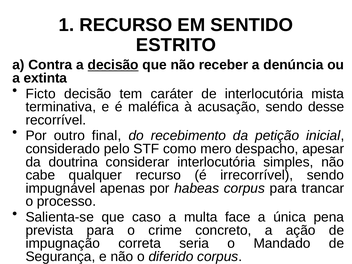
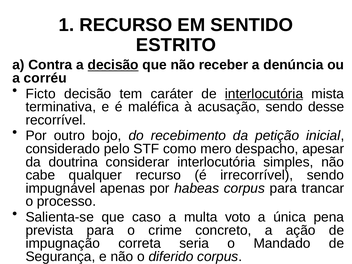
extinta: extinta -> corréu
interlocutória at (264, 94) underline: none -> present
final: final -> bojo
face: face -> voto
